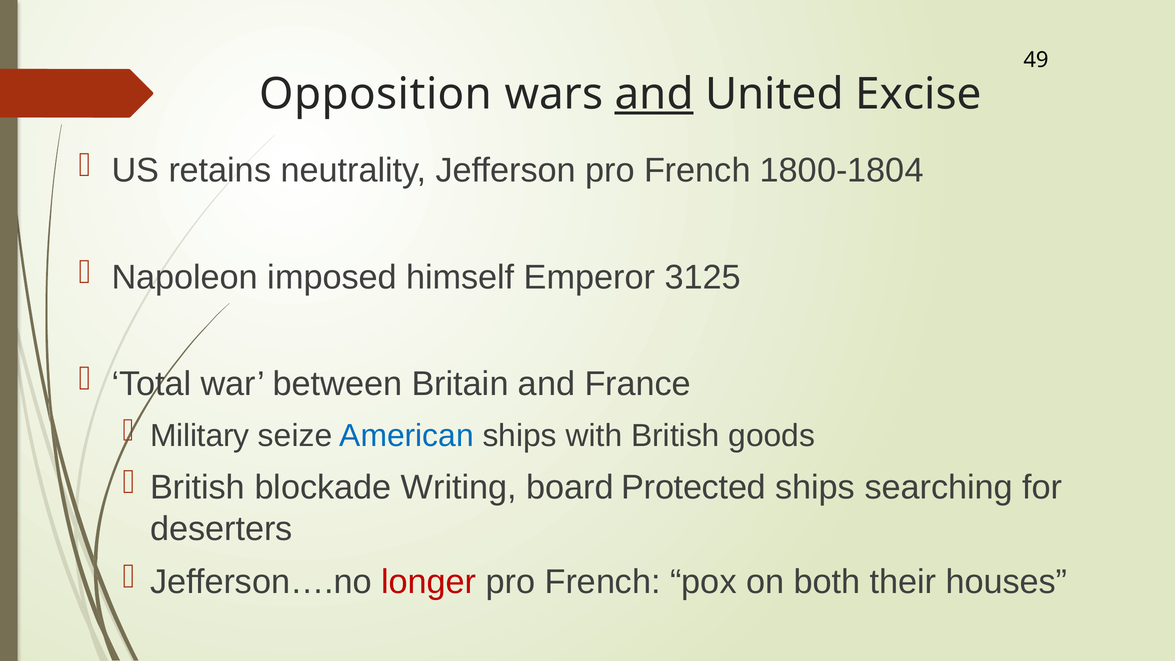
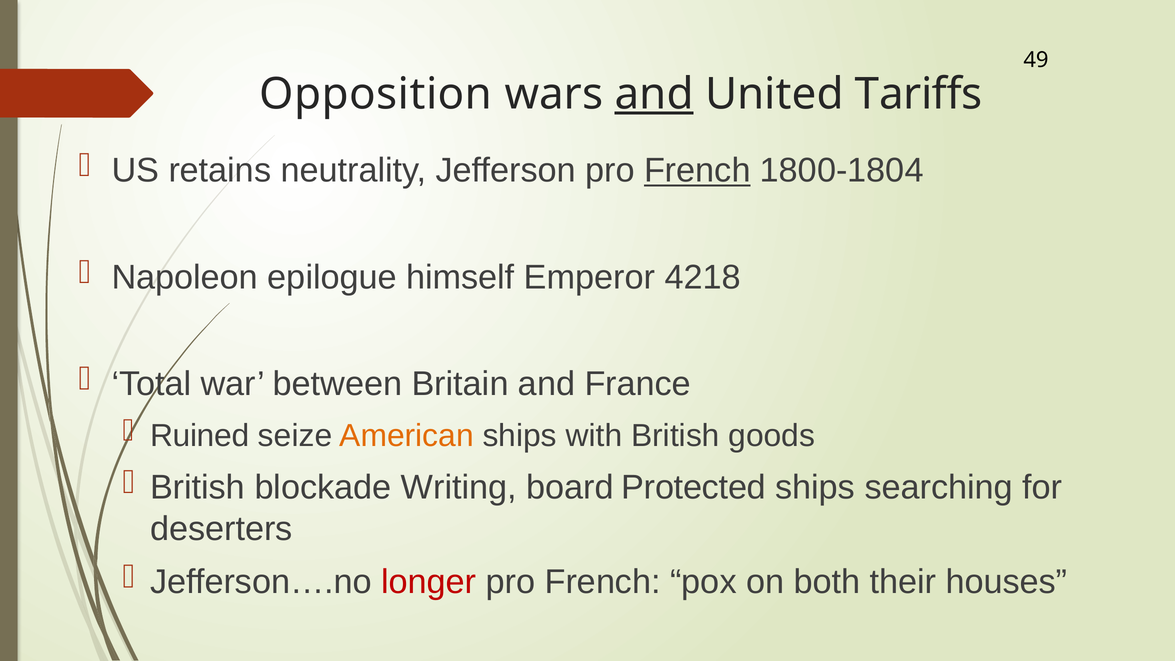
Excise: Excise -> Tariffs
French at (697, 171) underline: none -> present
imposed: imposed -> epilogue
3125: 3125 -> 4218
Military: Military -> Ruined
American colour: blue -> orange
